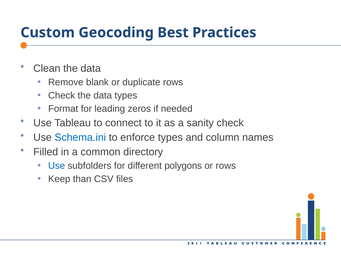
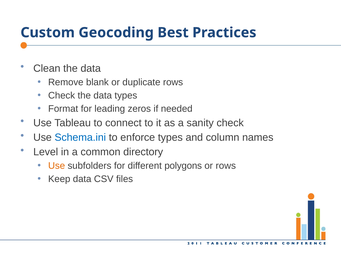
Filled: Filled -> Level
Use at (57, 166) colour: blue -> orange
Keep than: than -> data
